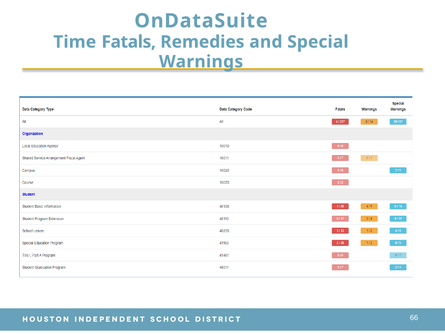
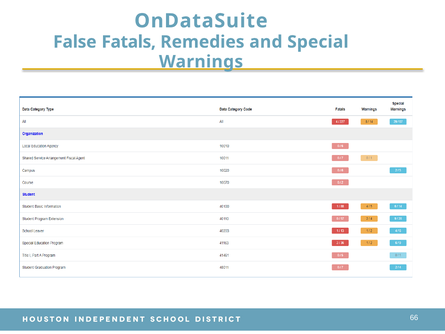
Time: Time -> False
